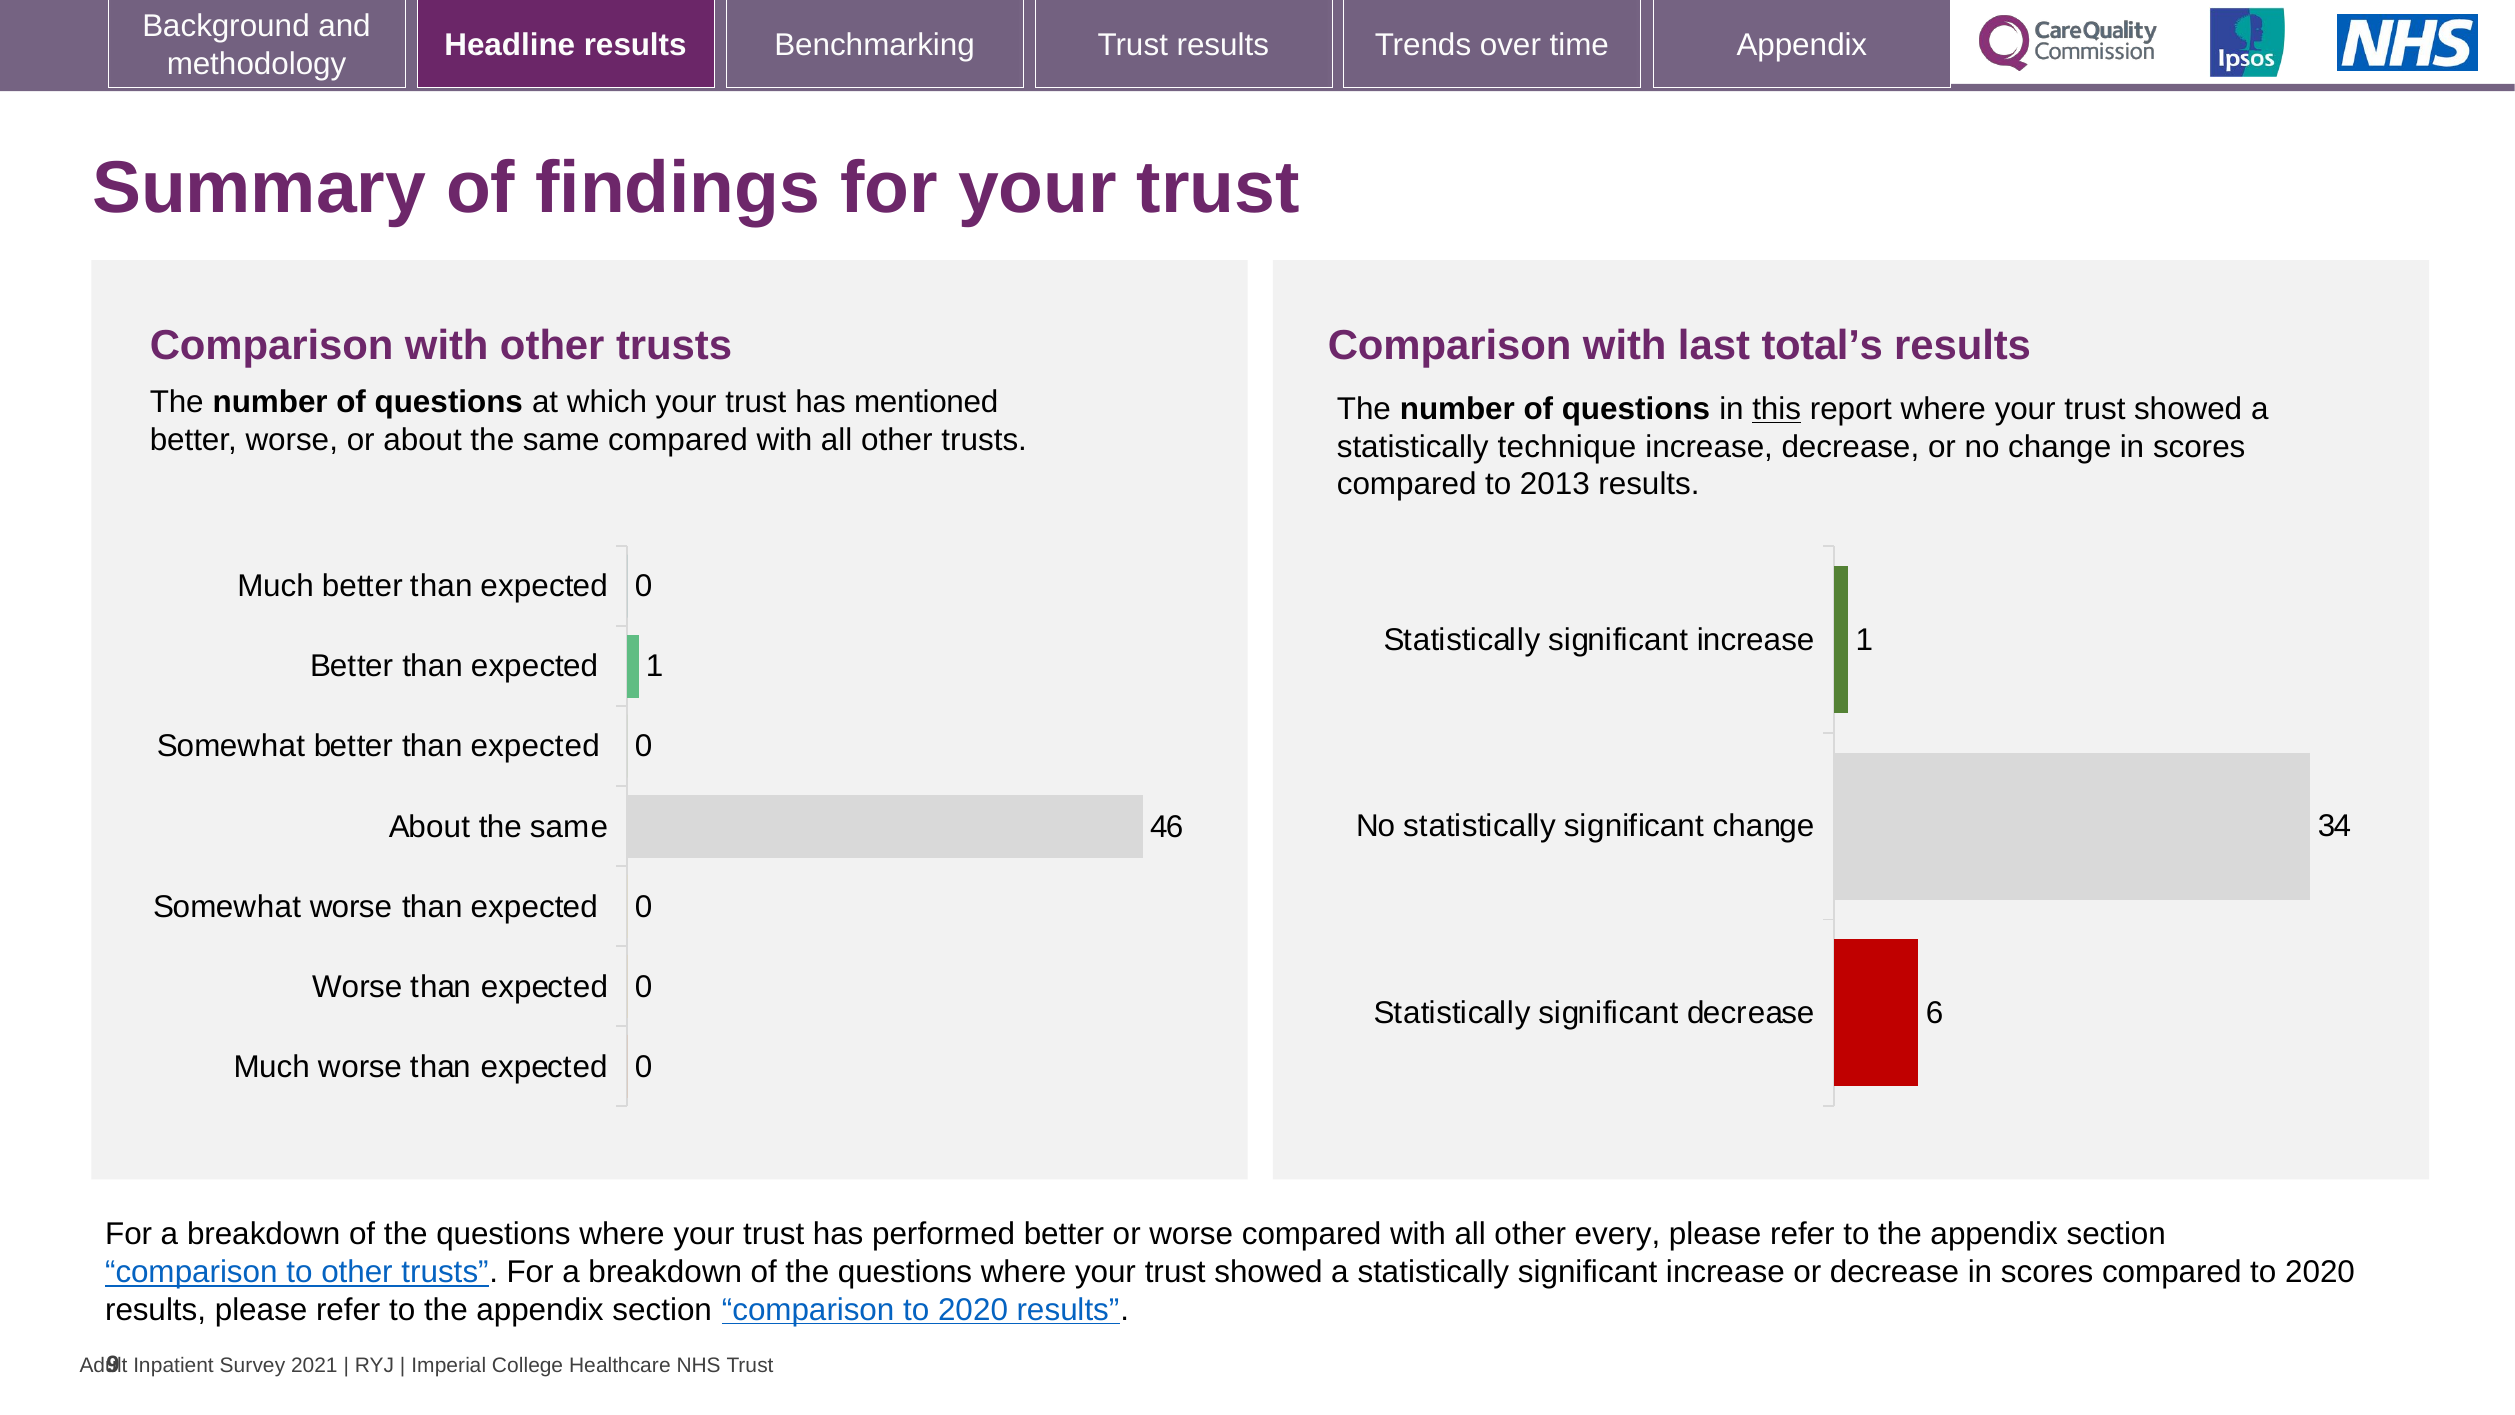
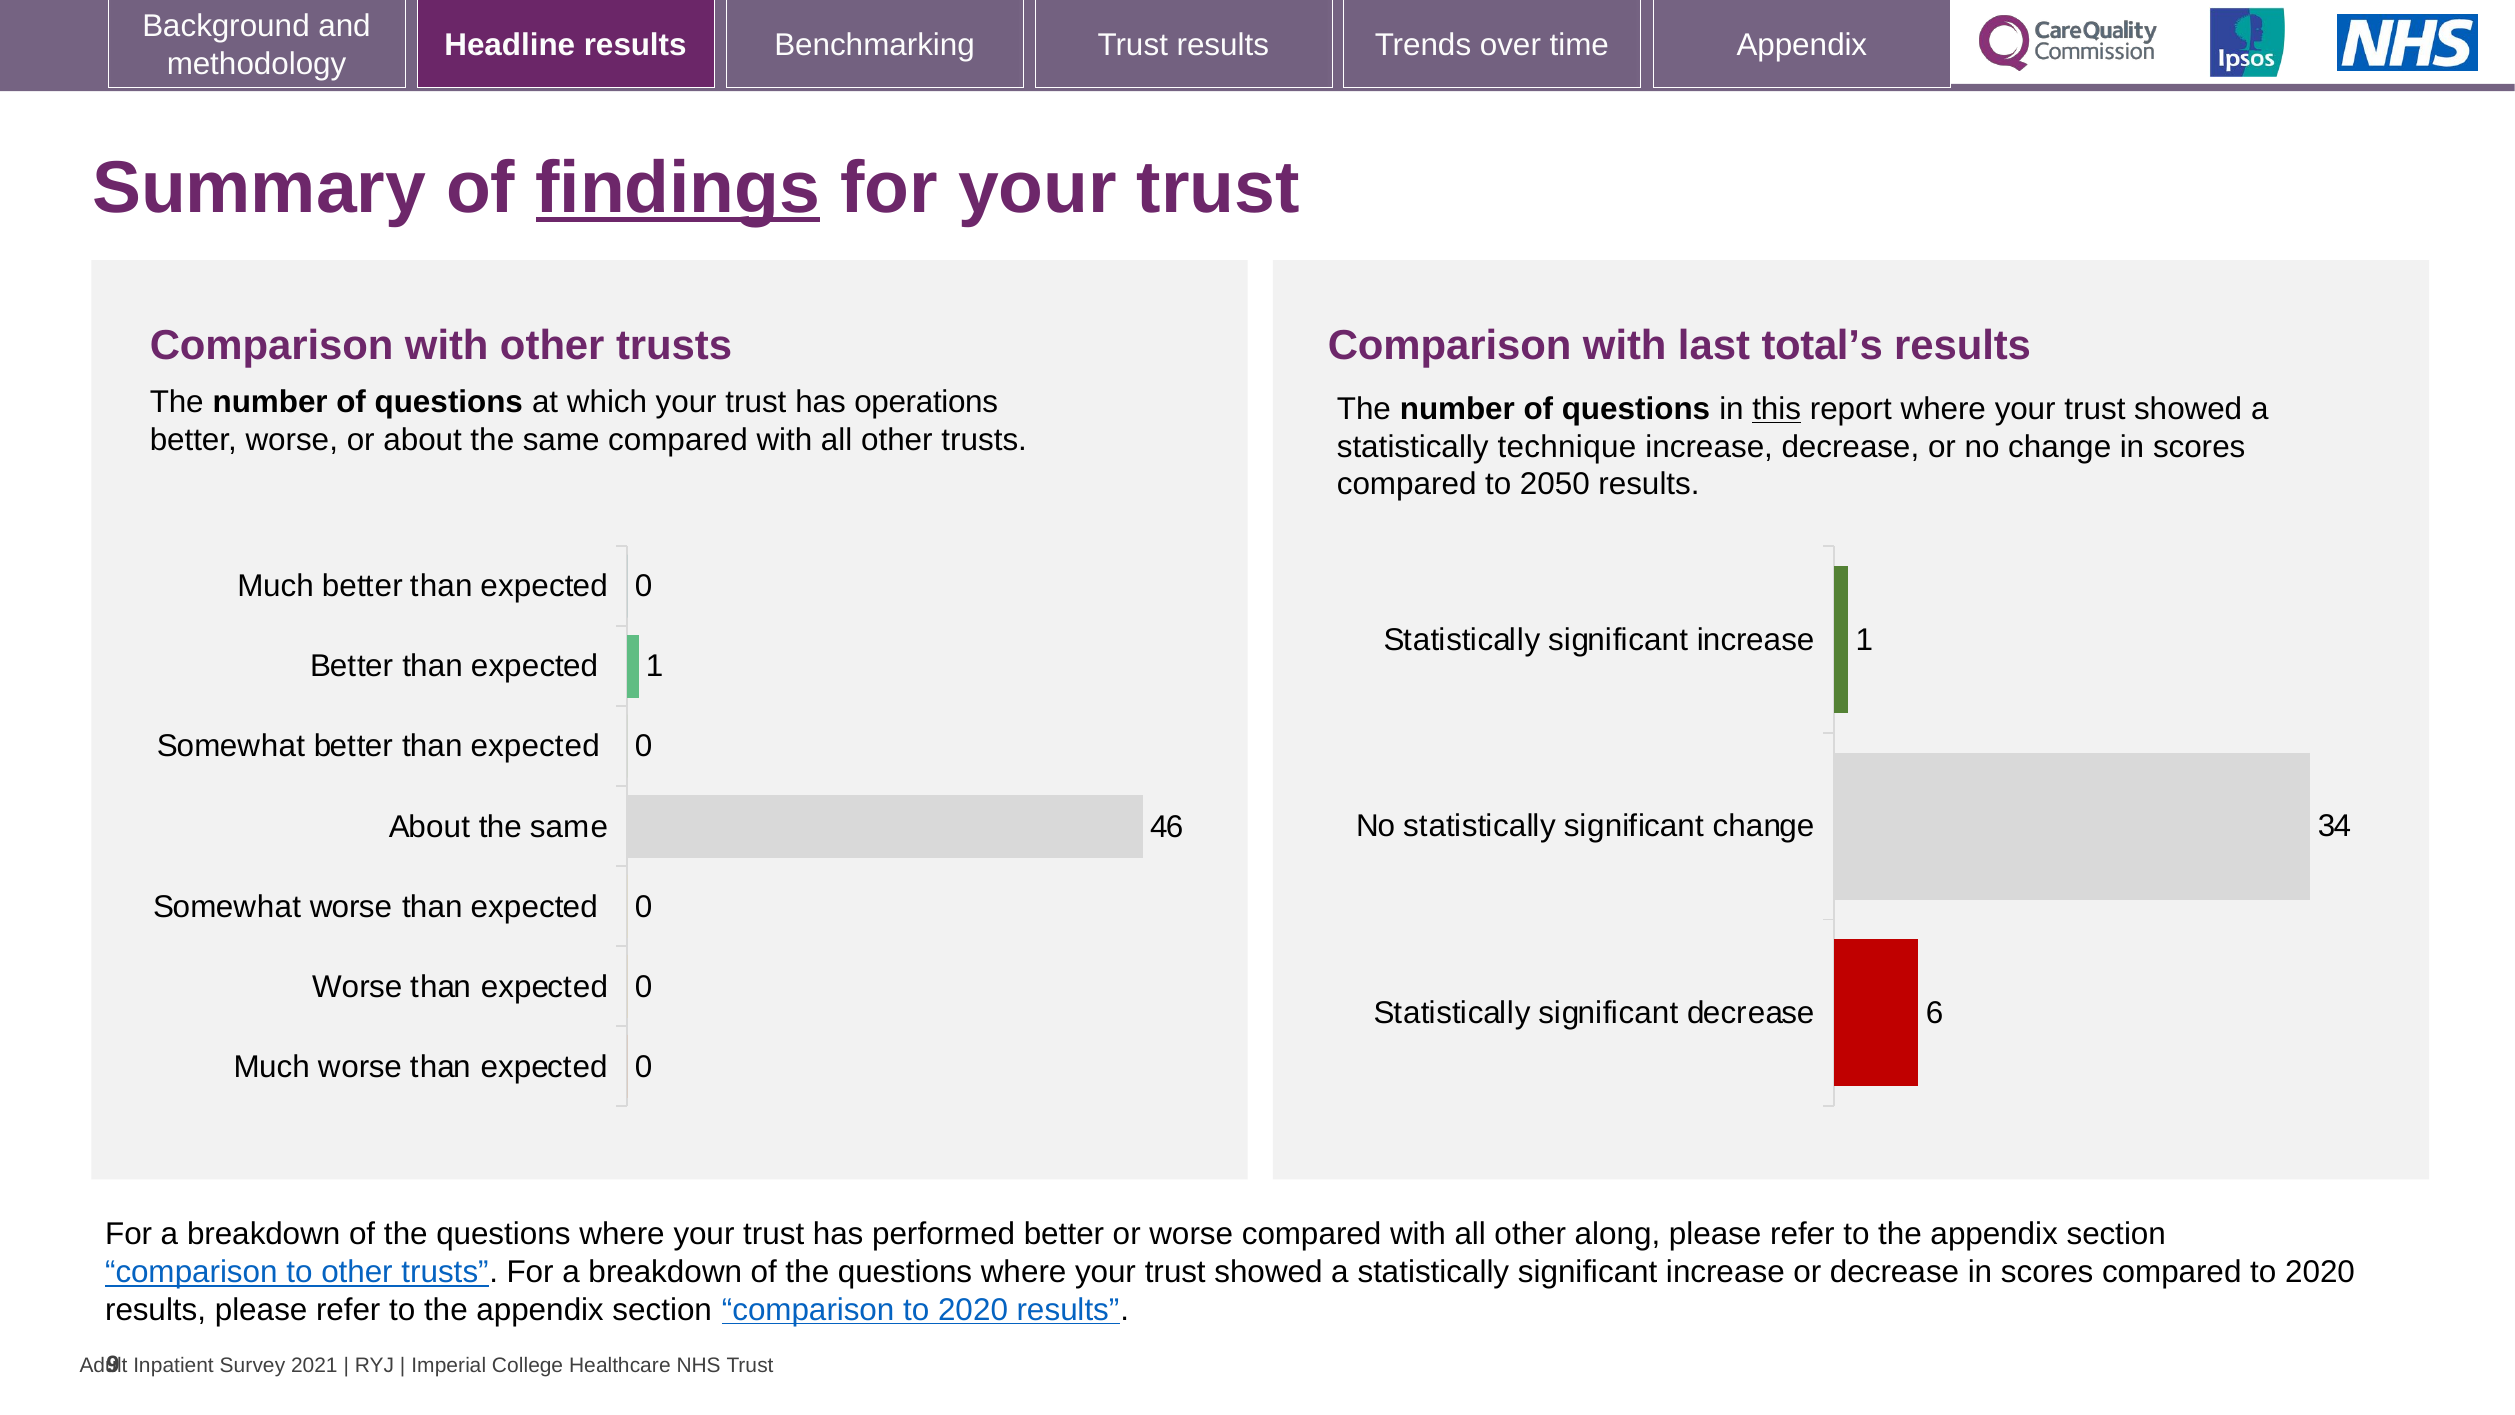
findings underline: none -> present
mentioned: mentioned -> operations
2013: 2013 -> 2050
every: every -> along
